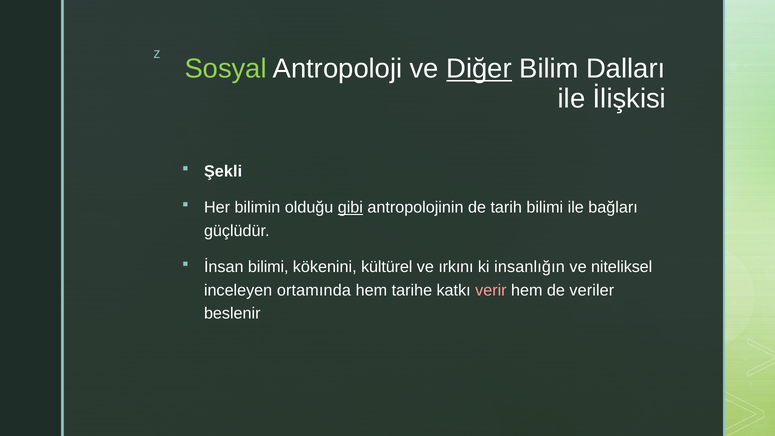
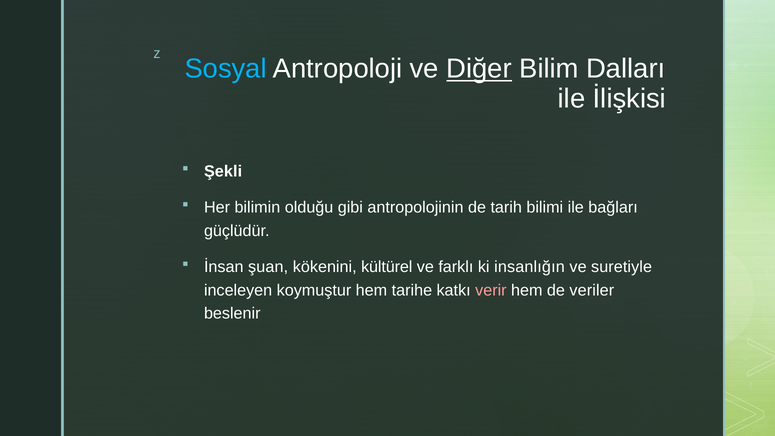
Sosyal colour: light green -> light blue
gibi underline: present -> none
İnsan bilimi: bilimi -> şuan
ırkını: ırkını -> farklı
niteliksel: niteliksel -> suretiyle
ortamında: ortamında -> koymuştur
